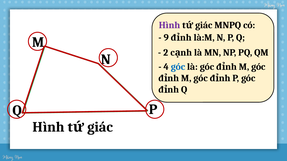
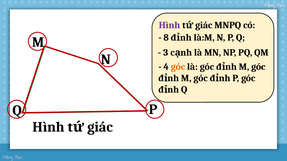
9: 9 -> 8
2: 2 -> 3
góc at (178, 67) colour: blue -> orange
